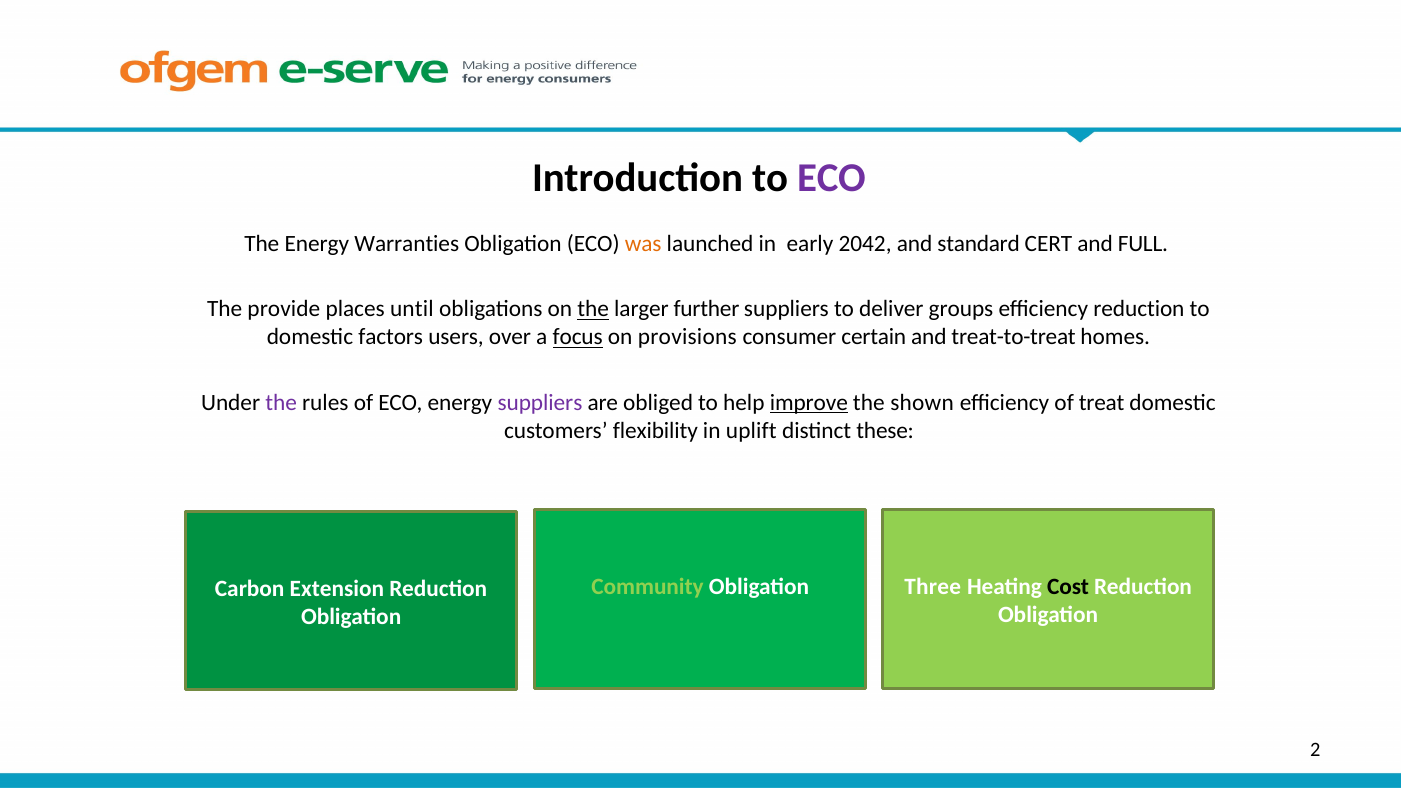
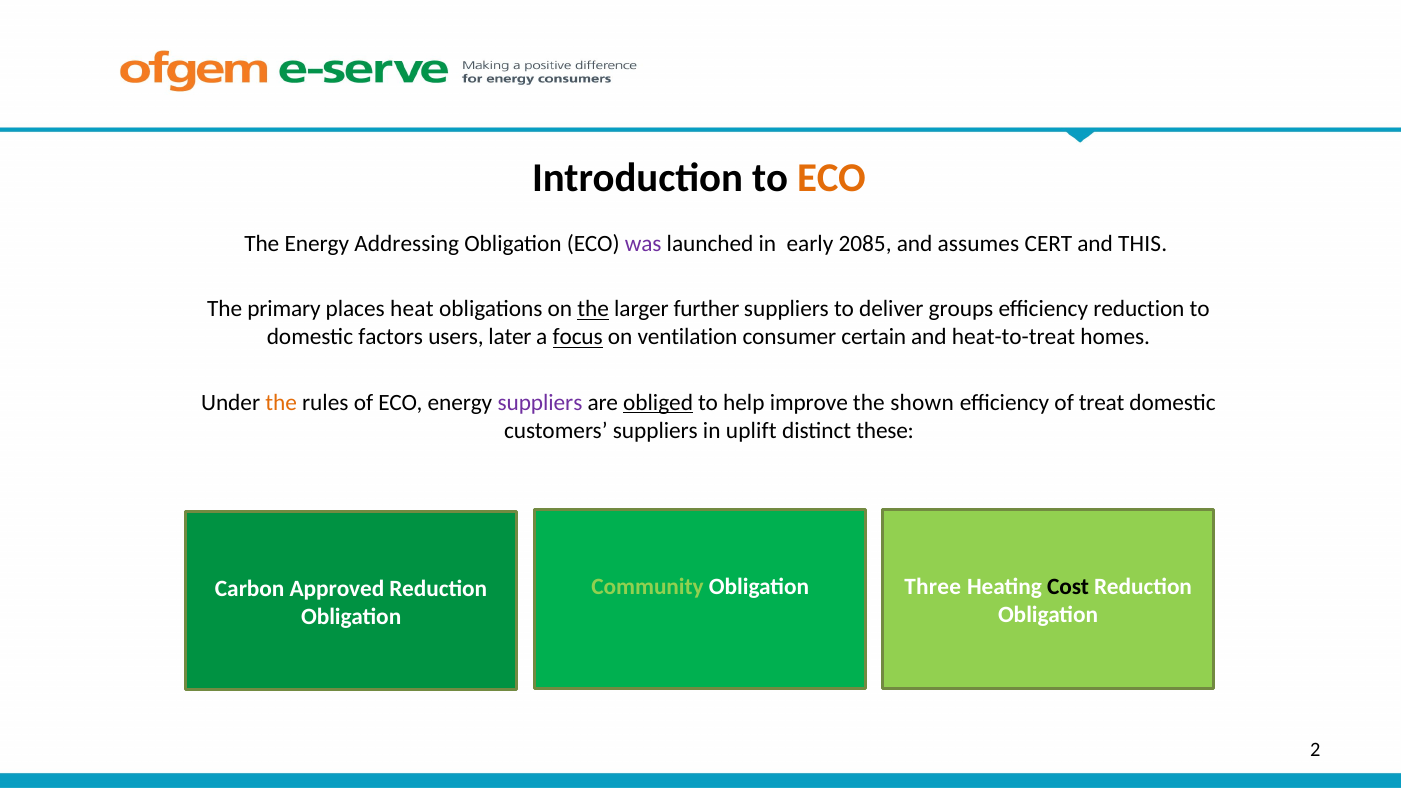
ECO at (832, 178) colour: purple -> orange
Warranties: Warranties -> Addressing
was colour: orange -> purple
2042: 2042 -> 2085
standard: standard -> assumes
FULL: FULL -> THIS
provide: provide -> primary
until: until -> heat
over: over -> later
provisions: provisions -> ventilation
treat-to-treat: treat-to-treat -> heat-to-treat
the at (281, 403) colour: purple -> orange
obliged underline: none -> present
improve underline: present -> none
customers flexibility: flexibility -> suppliers
Extension: Extension -> Approved
